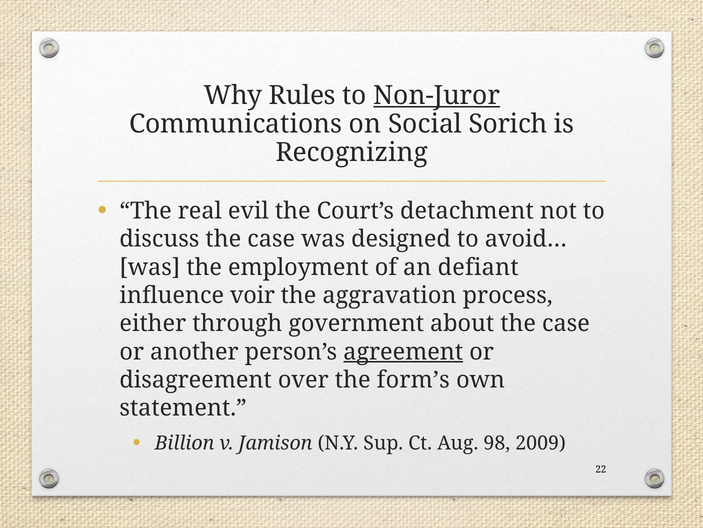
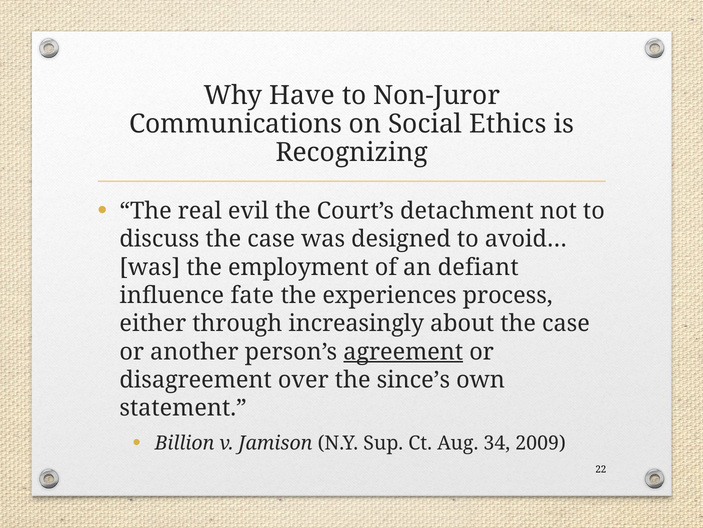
Rules: Rules -> Have
Non-Juror underline: present -> none
Sorich: Sorich -> Ethics
voir: voir -> fate
aggravation: aggravation -> experiences
government: government -> increasingly
form’s: form’s -> since’s
98: 98 -> 34
